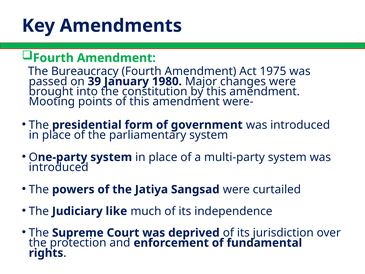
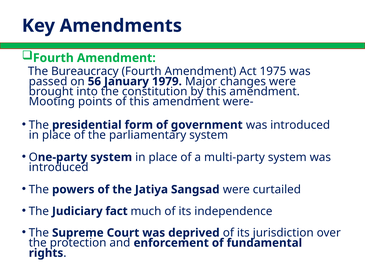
39: 39 -> 56
1980: 1980 -> 1979
like: like -> fact
